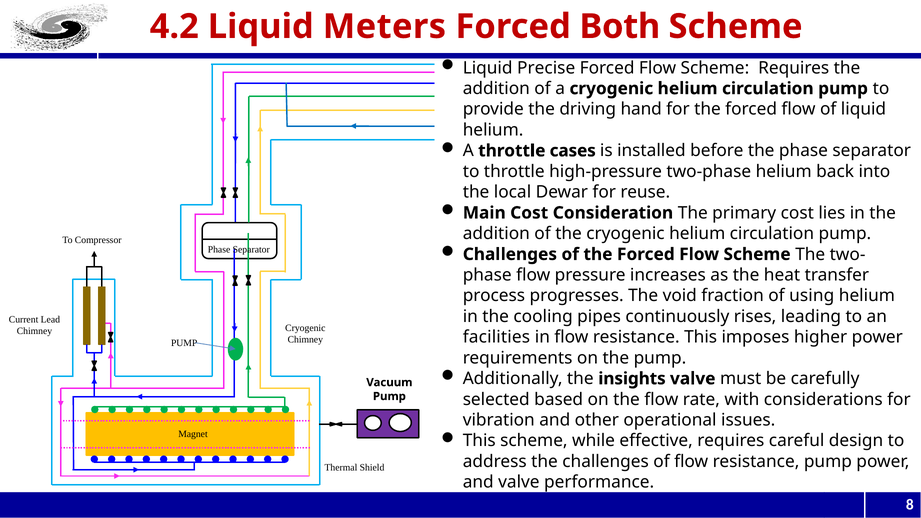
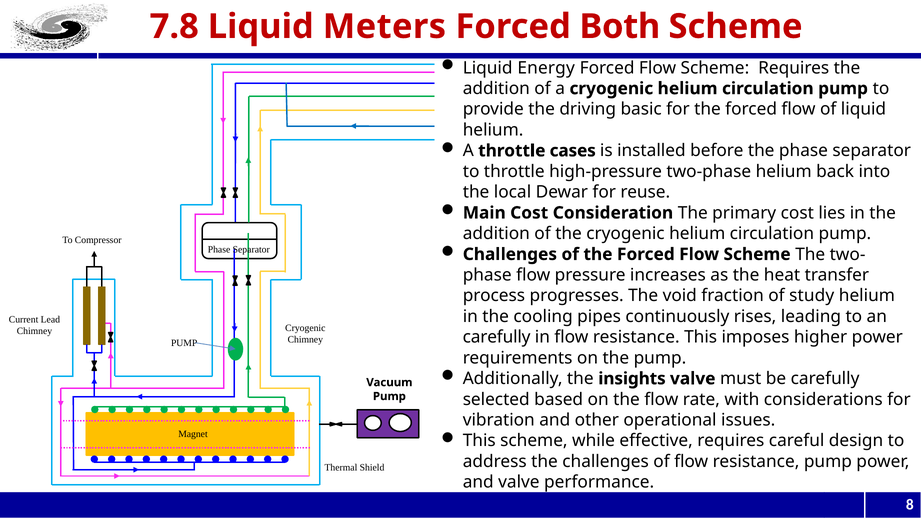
4.2: 4.2 -> 7.8
Precise: Precise -> Energy
hand: hand -> basic
using: using -> study
facilities at (496, 337): facilities -> carefully
